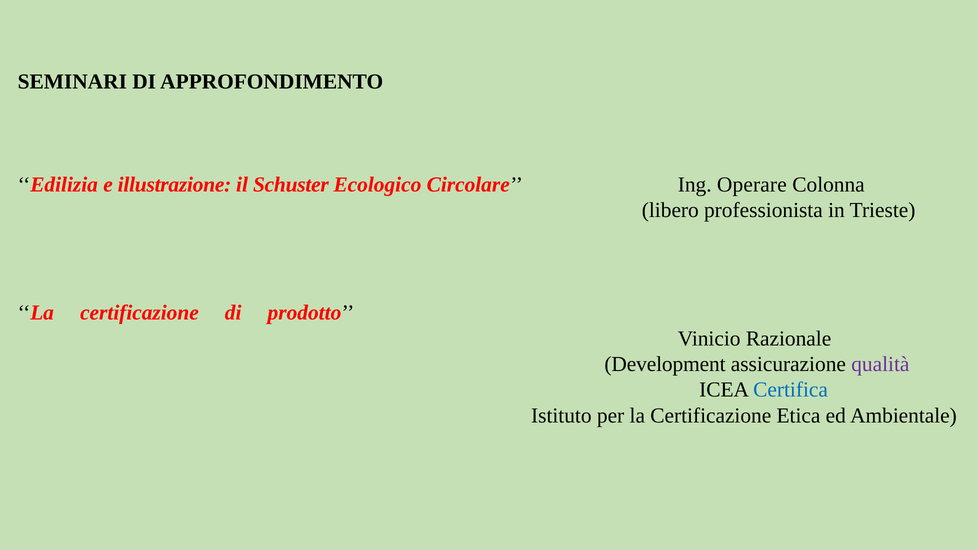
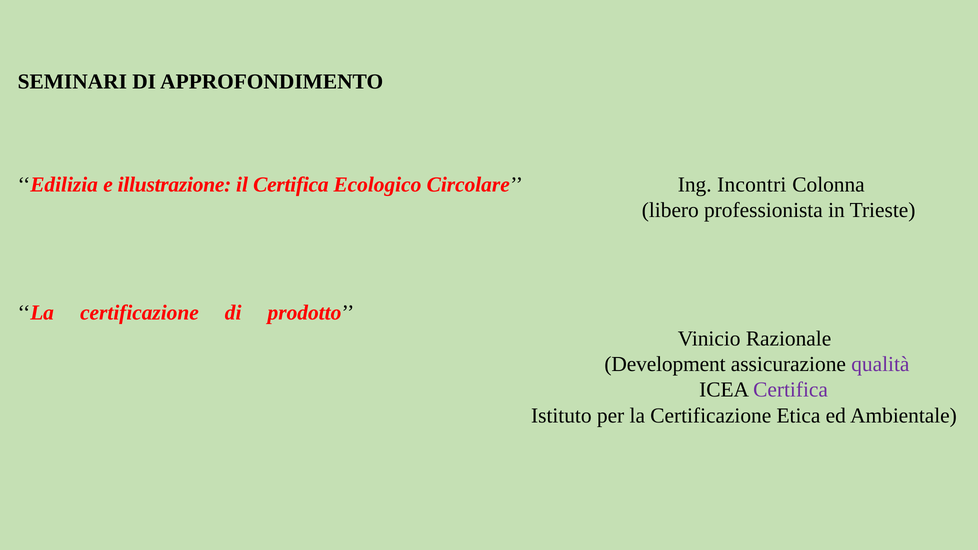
il Schuster: Schuster -> Certifica
Operare: Operare -> Incontri
Certifica at (791, 390) colour: blue -> purple
